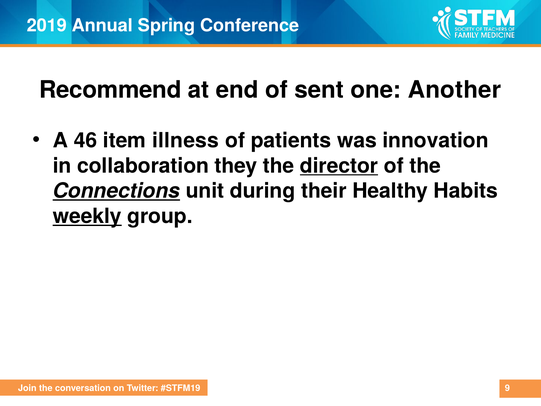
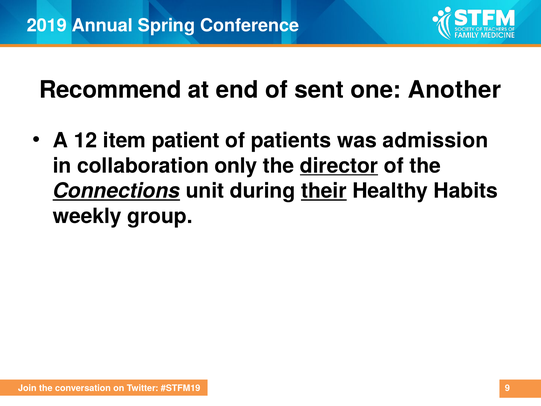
46: 46 -> 12
illness: illness -> patient
innovation: innovation -> admission
they: they -> only
their underline: none -> present
weekly underline: present -> none
